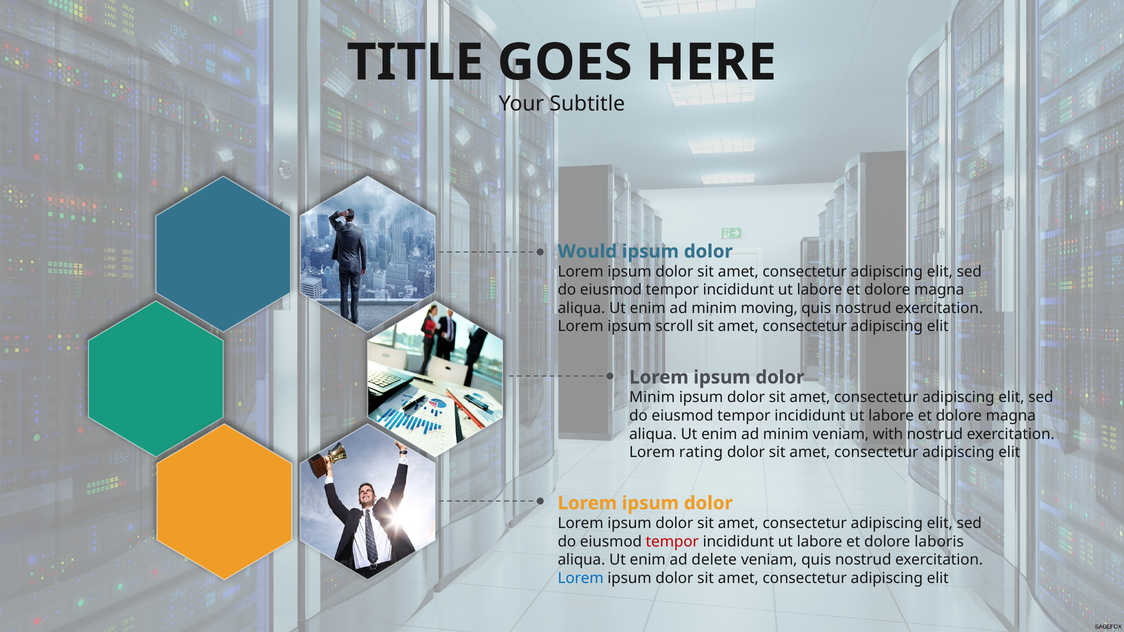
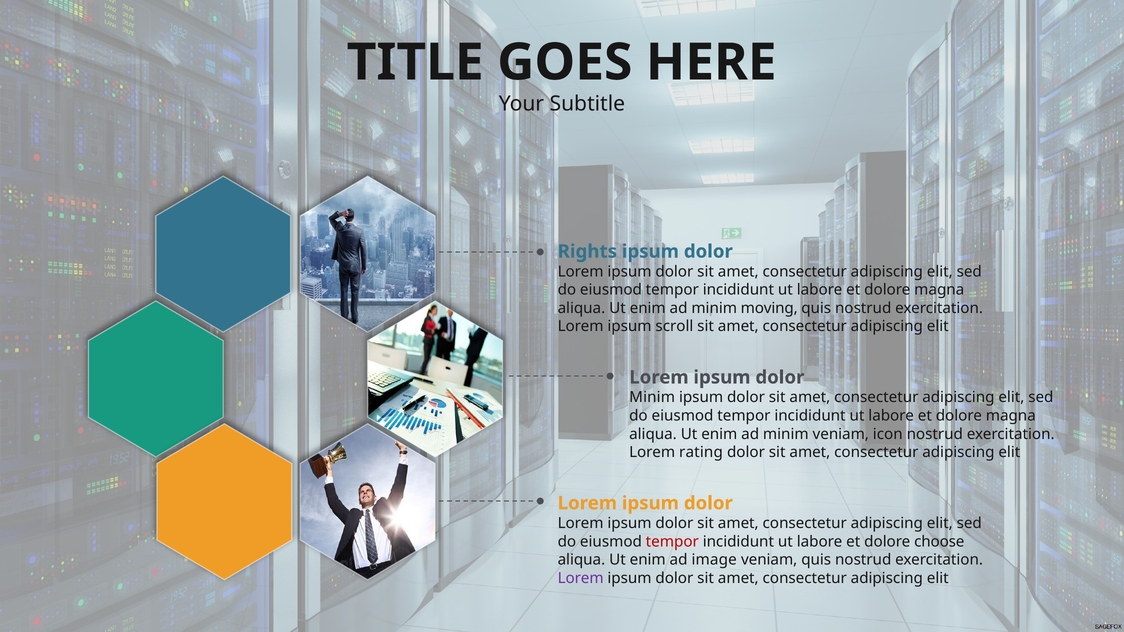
Would: Would -> Rights
with: with -> icon
laboris: laboris -> choose
delete: delete -> image
Lorem at (581, 578) colour: blue -> purple
